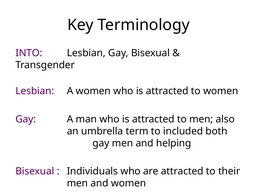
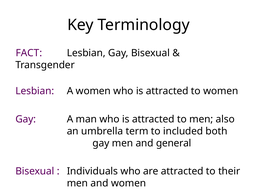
INTO: INTO -> FACT
helping: helping -> general
